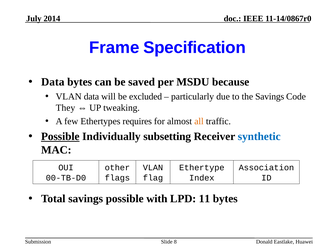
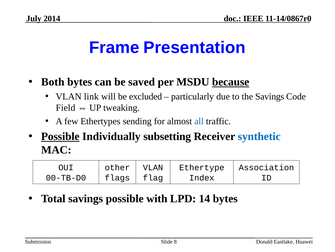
Specification: Specification -> Presentation
Data at (53, 82): Data -> Both
because underline: none -> present
VLAN data: data -> link
They: They -> Field
requires: requires -> sending
all colour: orange -> blue
11: 11 -> 14
